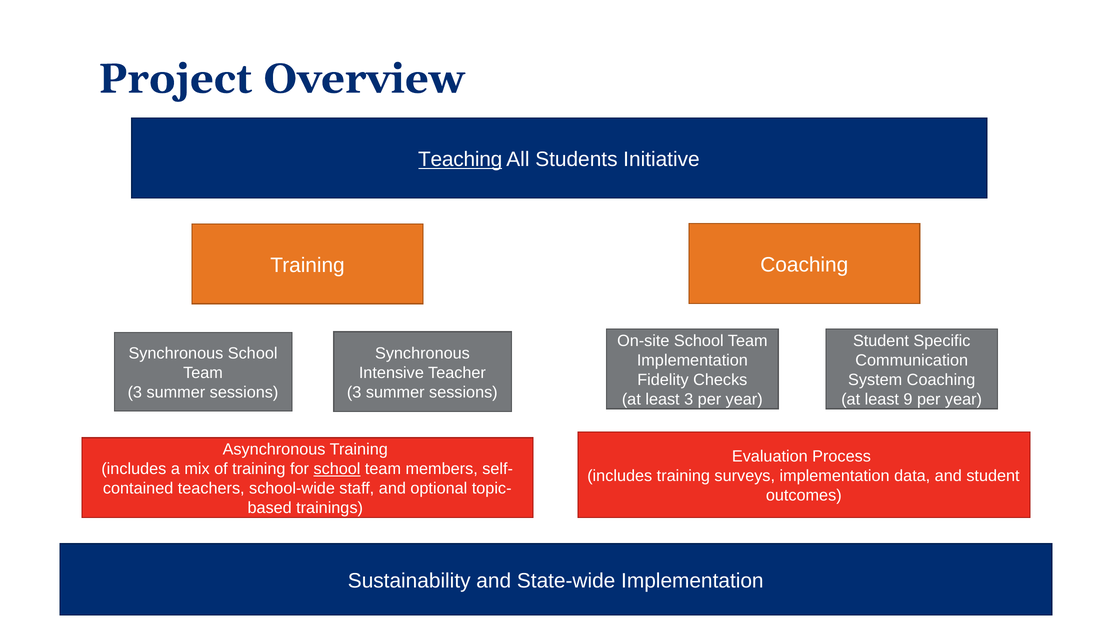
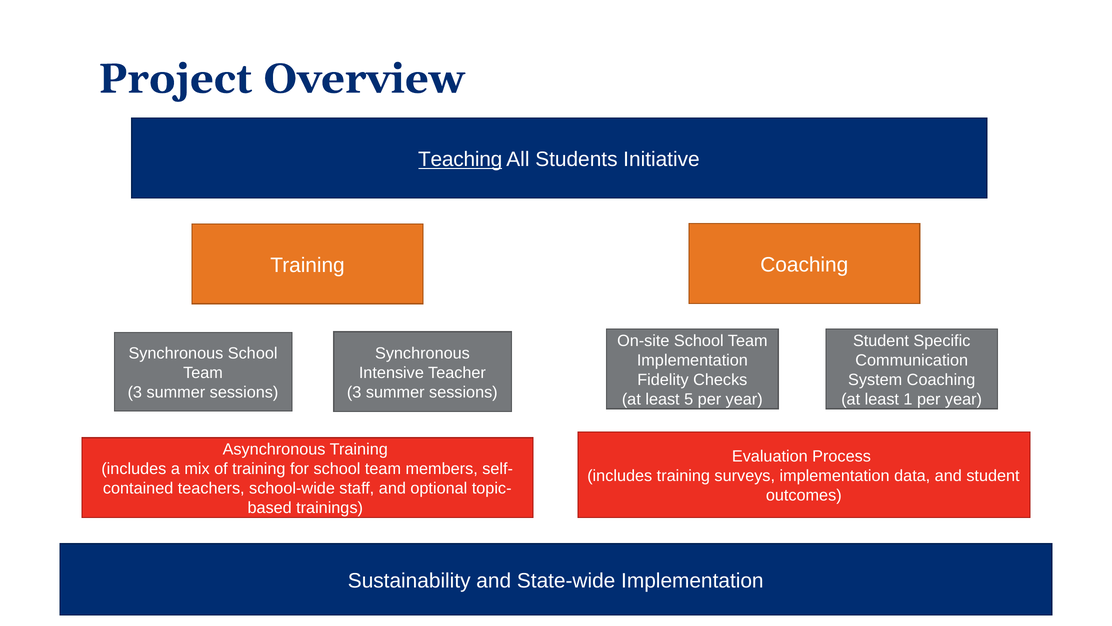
least 3: 3 -> 5
9: 9 -> 1
school at (337, 469) underline: present -> none
